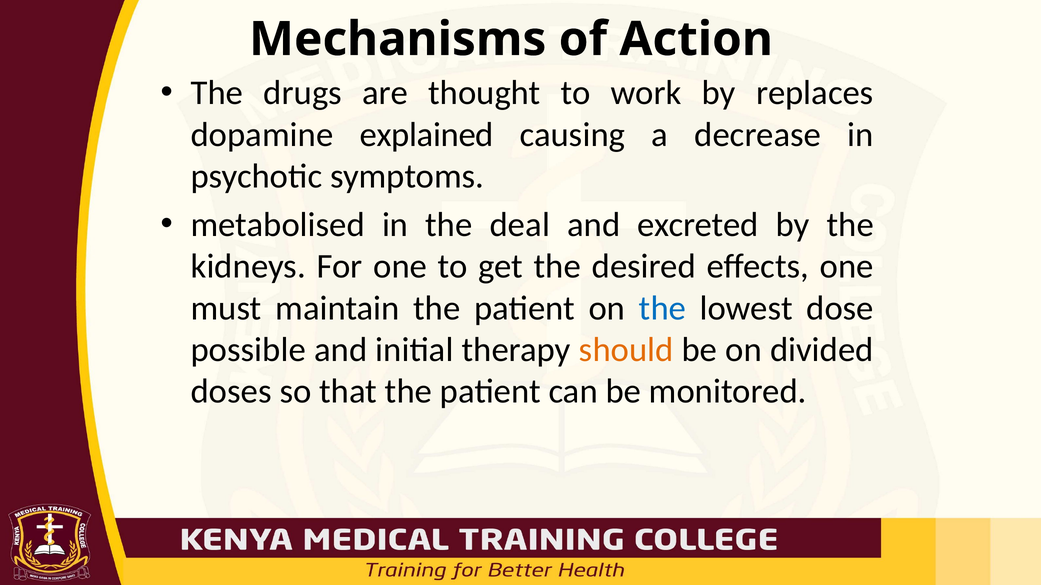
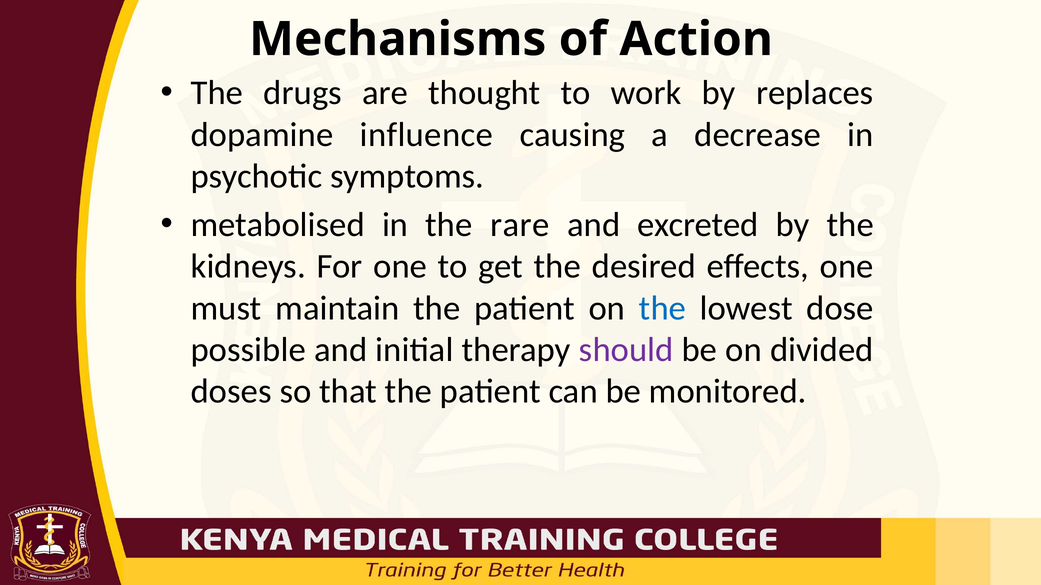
explained: explained -> influence
deal: deal -> rare
should colour: orange -> purple
